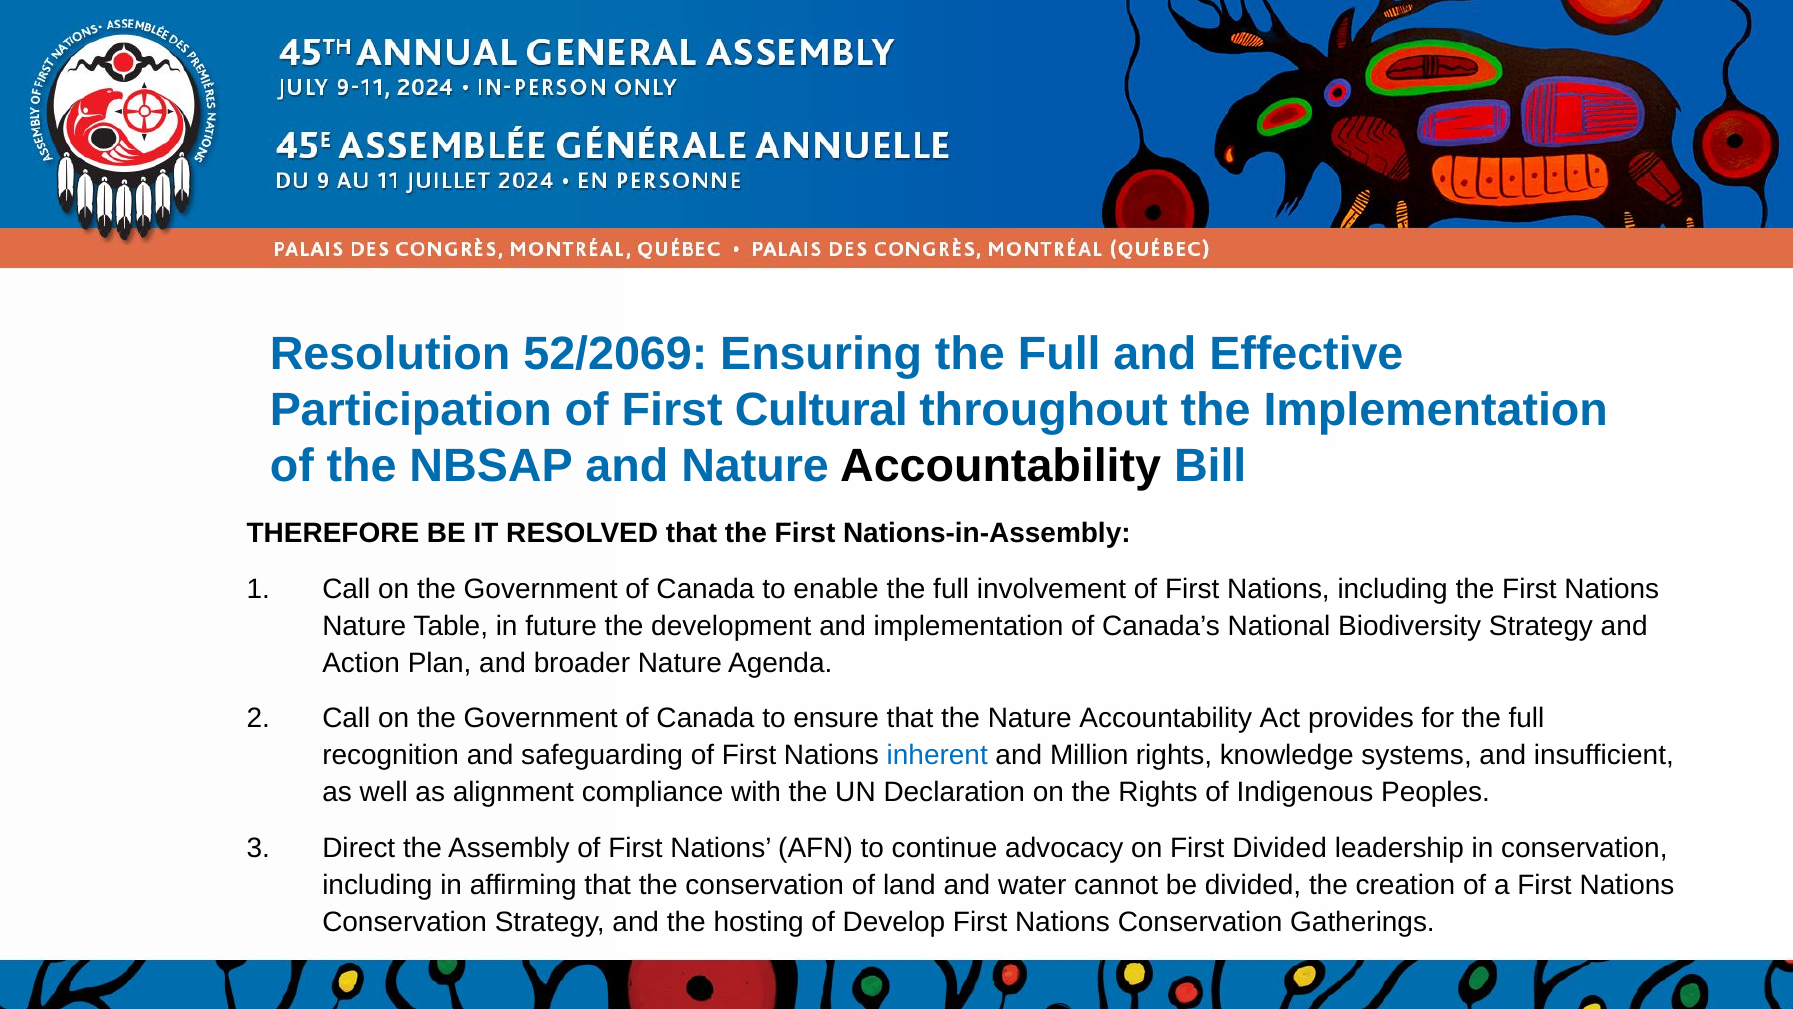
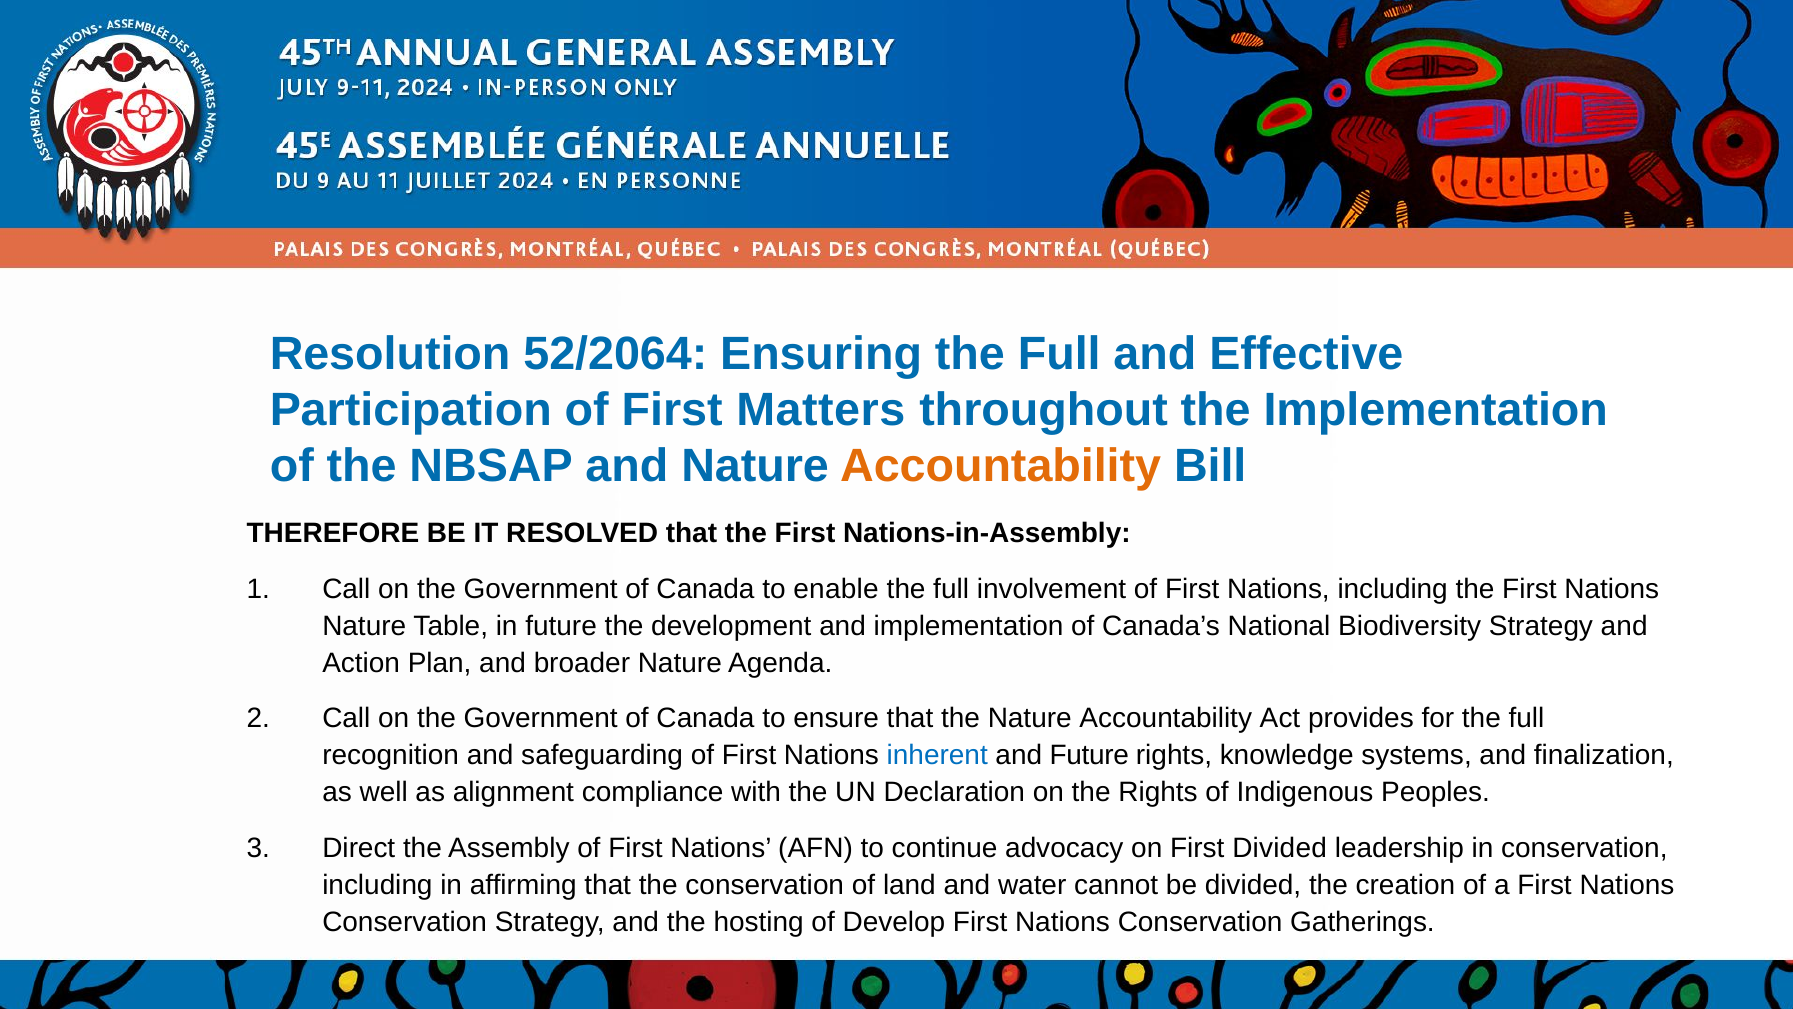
52/2069: 52/2069 -> 52/2064
Cultural: Cultural -> Matters
Accountability at (1001, 466) colour: black -> orange
and Million: Million -> Future
insufficient: insufficient -> finalization
